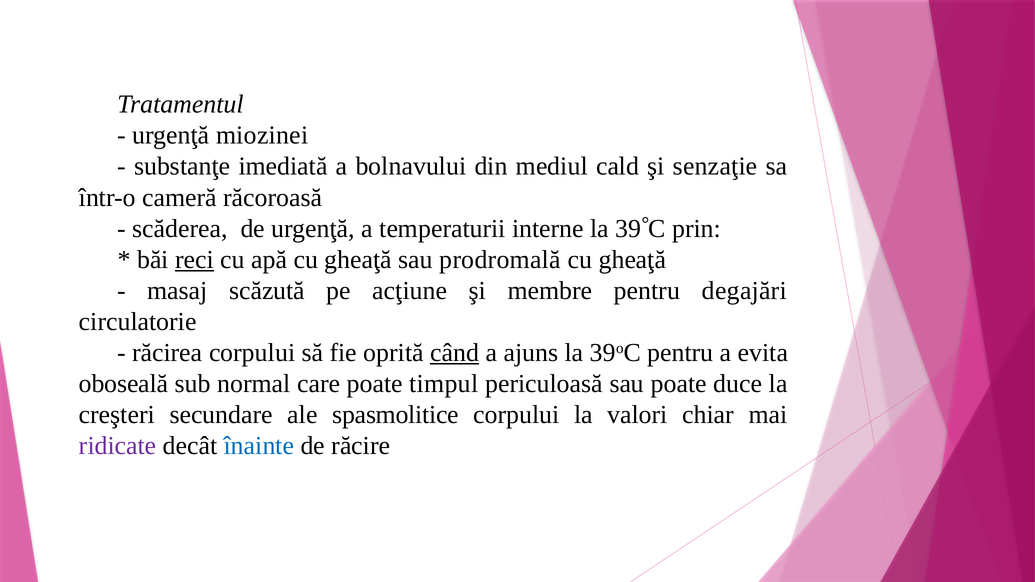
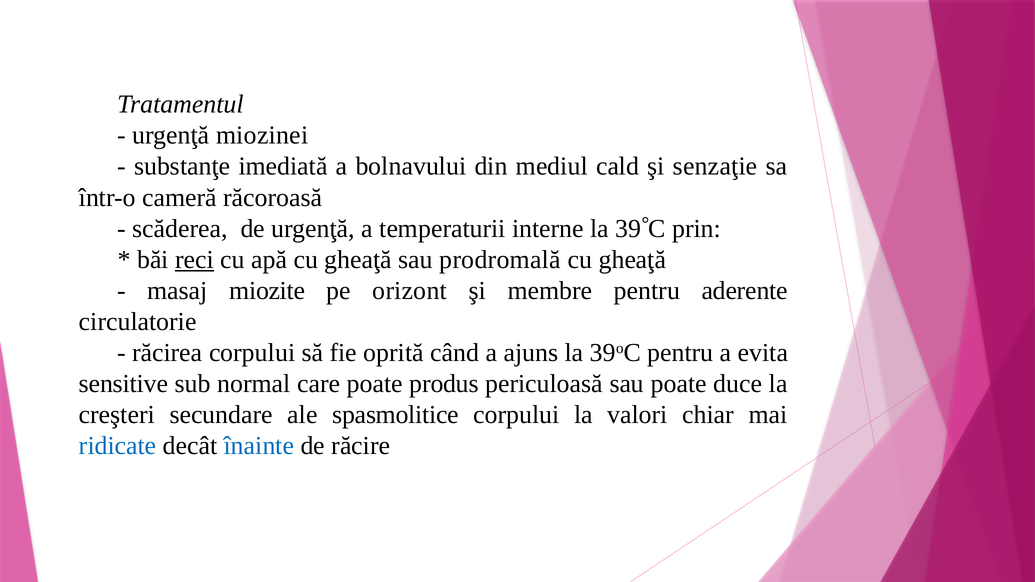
scăzută: scăzută -> miozite
acţiune: acţiune -> orizont
degajări: degajări -> aderente
când underline: present -> none
oboseală: oboseală -> sensitive
timpul: timpul -> produs
ridicate colour: purple -> blue
